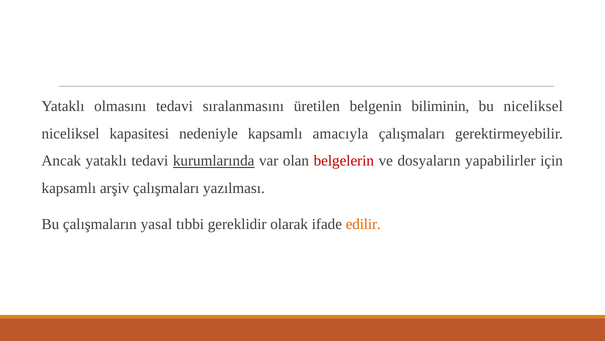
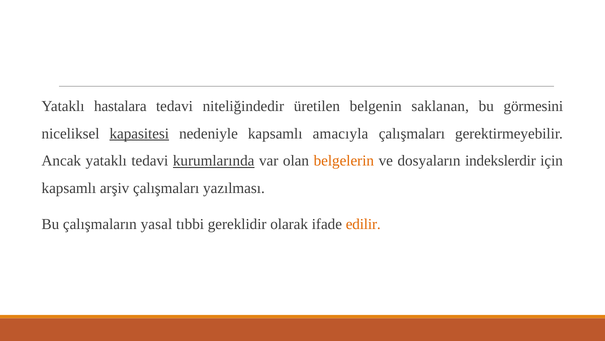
olmasını: olmasını -> hastalara
sıralanmasını: sıralanmasını -> niteliğindedir
biliminin: biliminin -> saklanan
bu niceliksel: niceliksel -> görmesini
kapasitesi underline: none -> present
belgelerin colour: red -> orange
yapabilirler: yapabilirler -> indekslerdir
